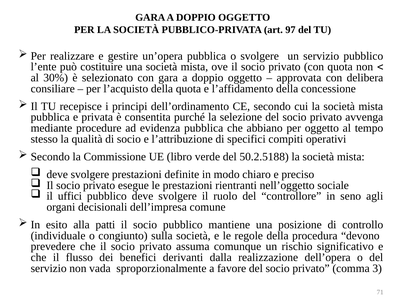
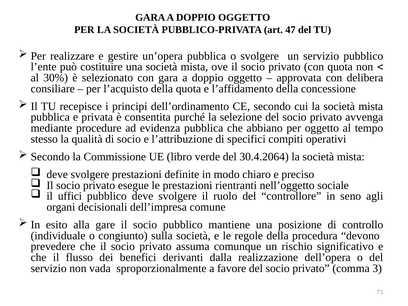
97: 97 -> 47
50.2.5188: 50.2.5188 -> 30.4.2064
patti: patti -> gare
